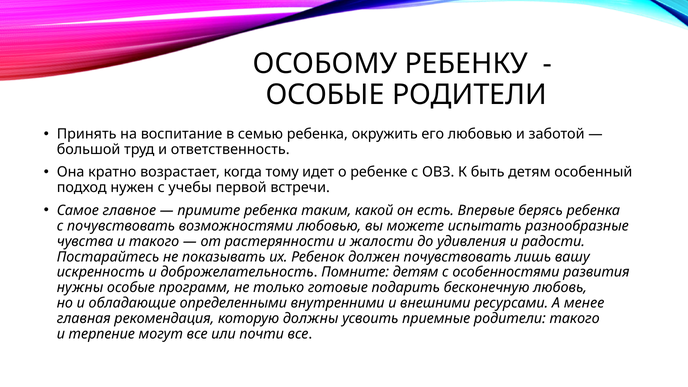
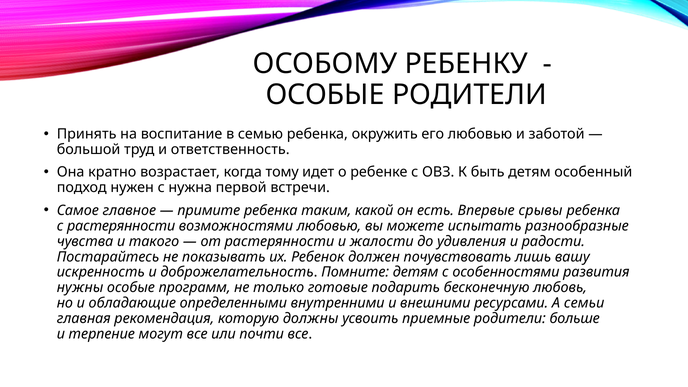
учебы: учебы -> нужна
берясь: берясь -> срывы
с почувствовать: почувствовать -> растерянности
менее: менее -> семьи
родители такого: такого -> больше
